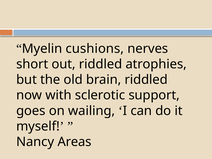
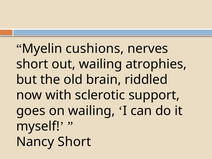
out riddled: riddled -> wailing
Nancy Areas: Areas -> Short
